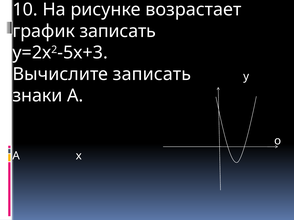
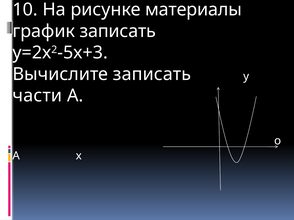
возрастает: возрастает -> материалы
знаки: знаки -> части
